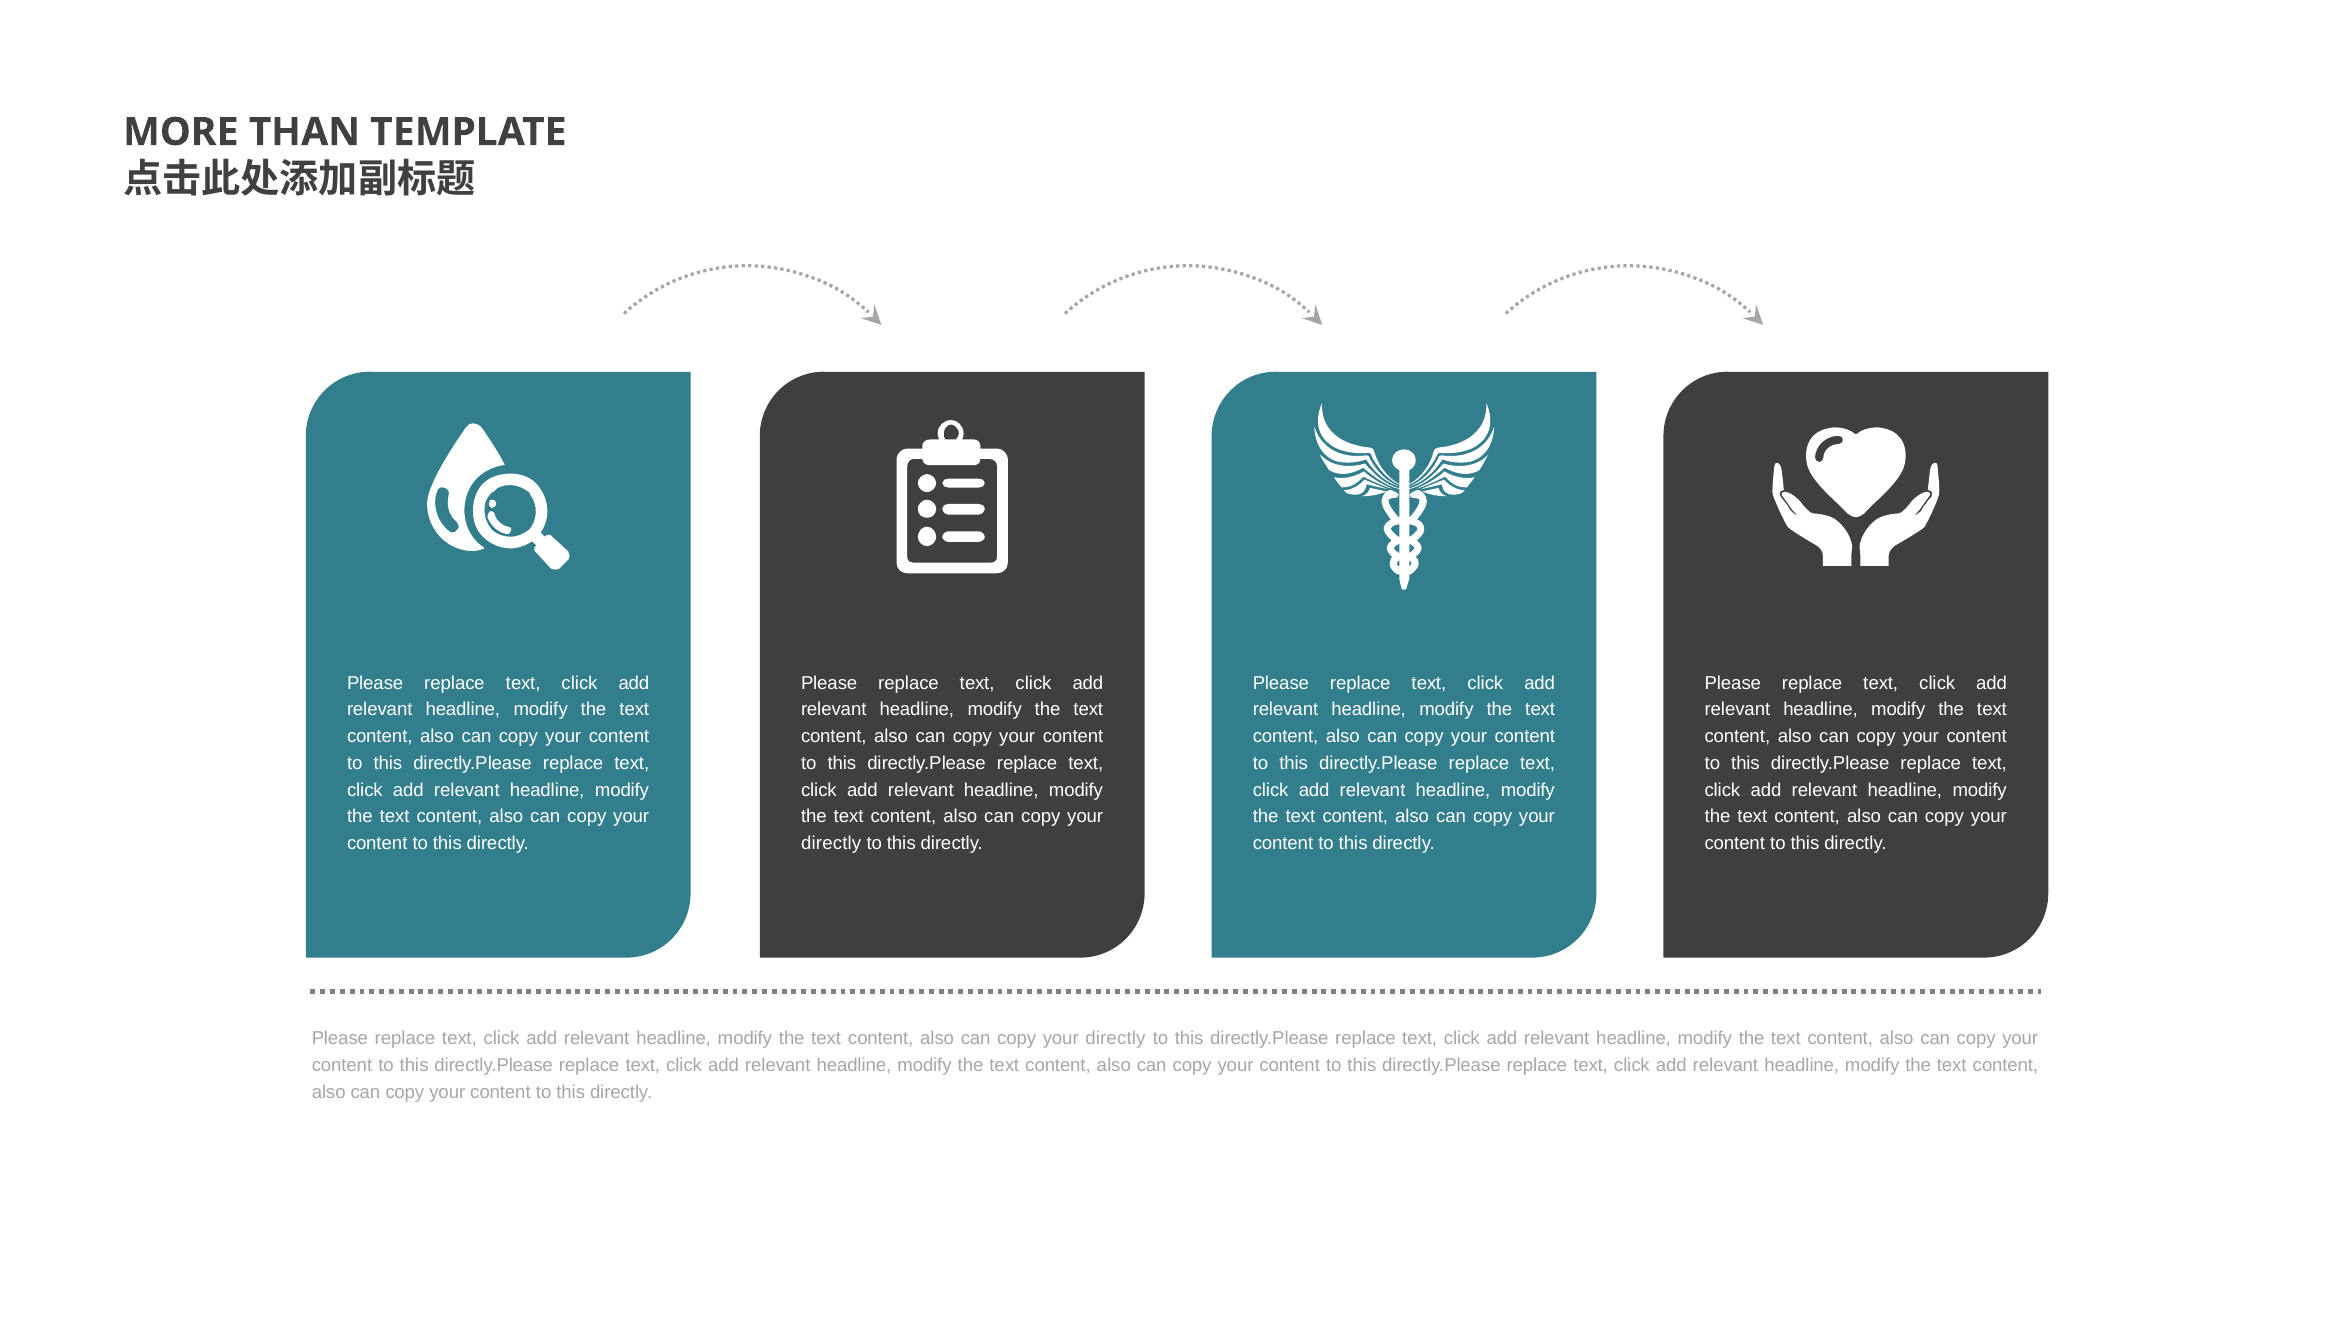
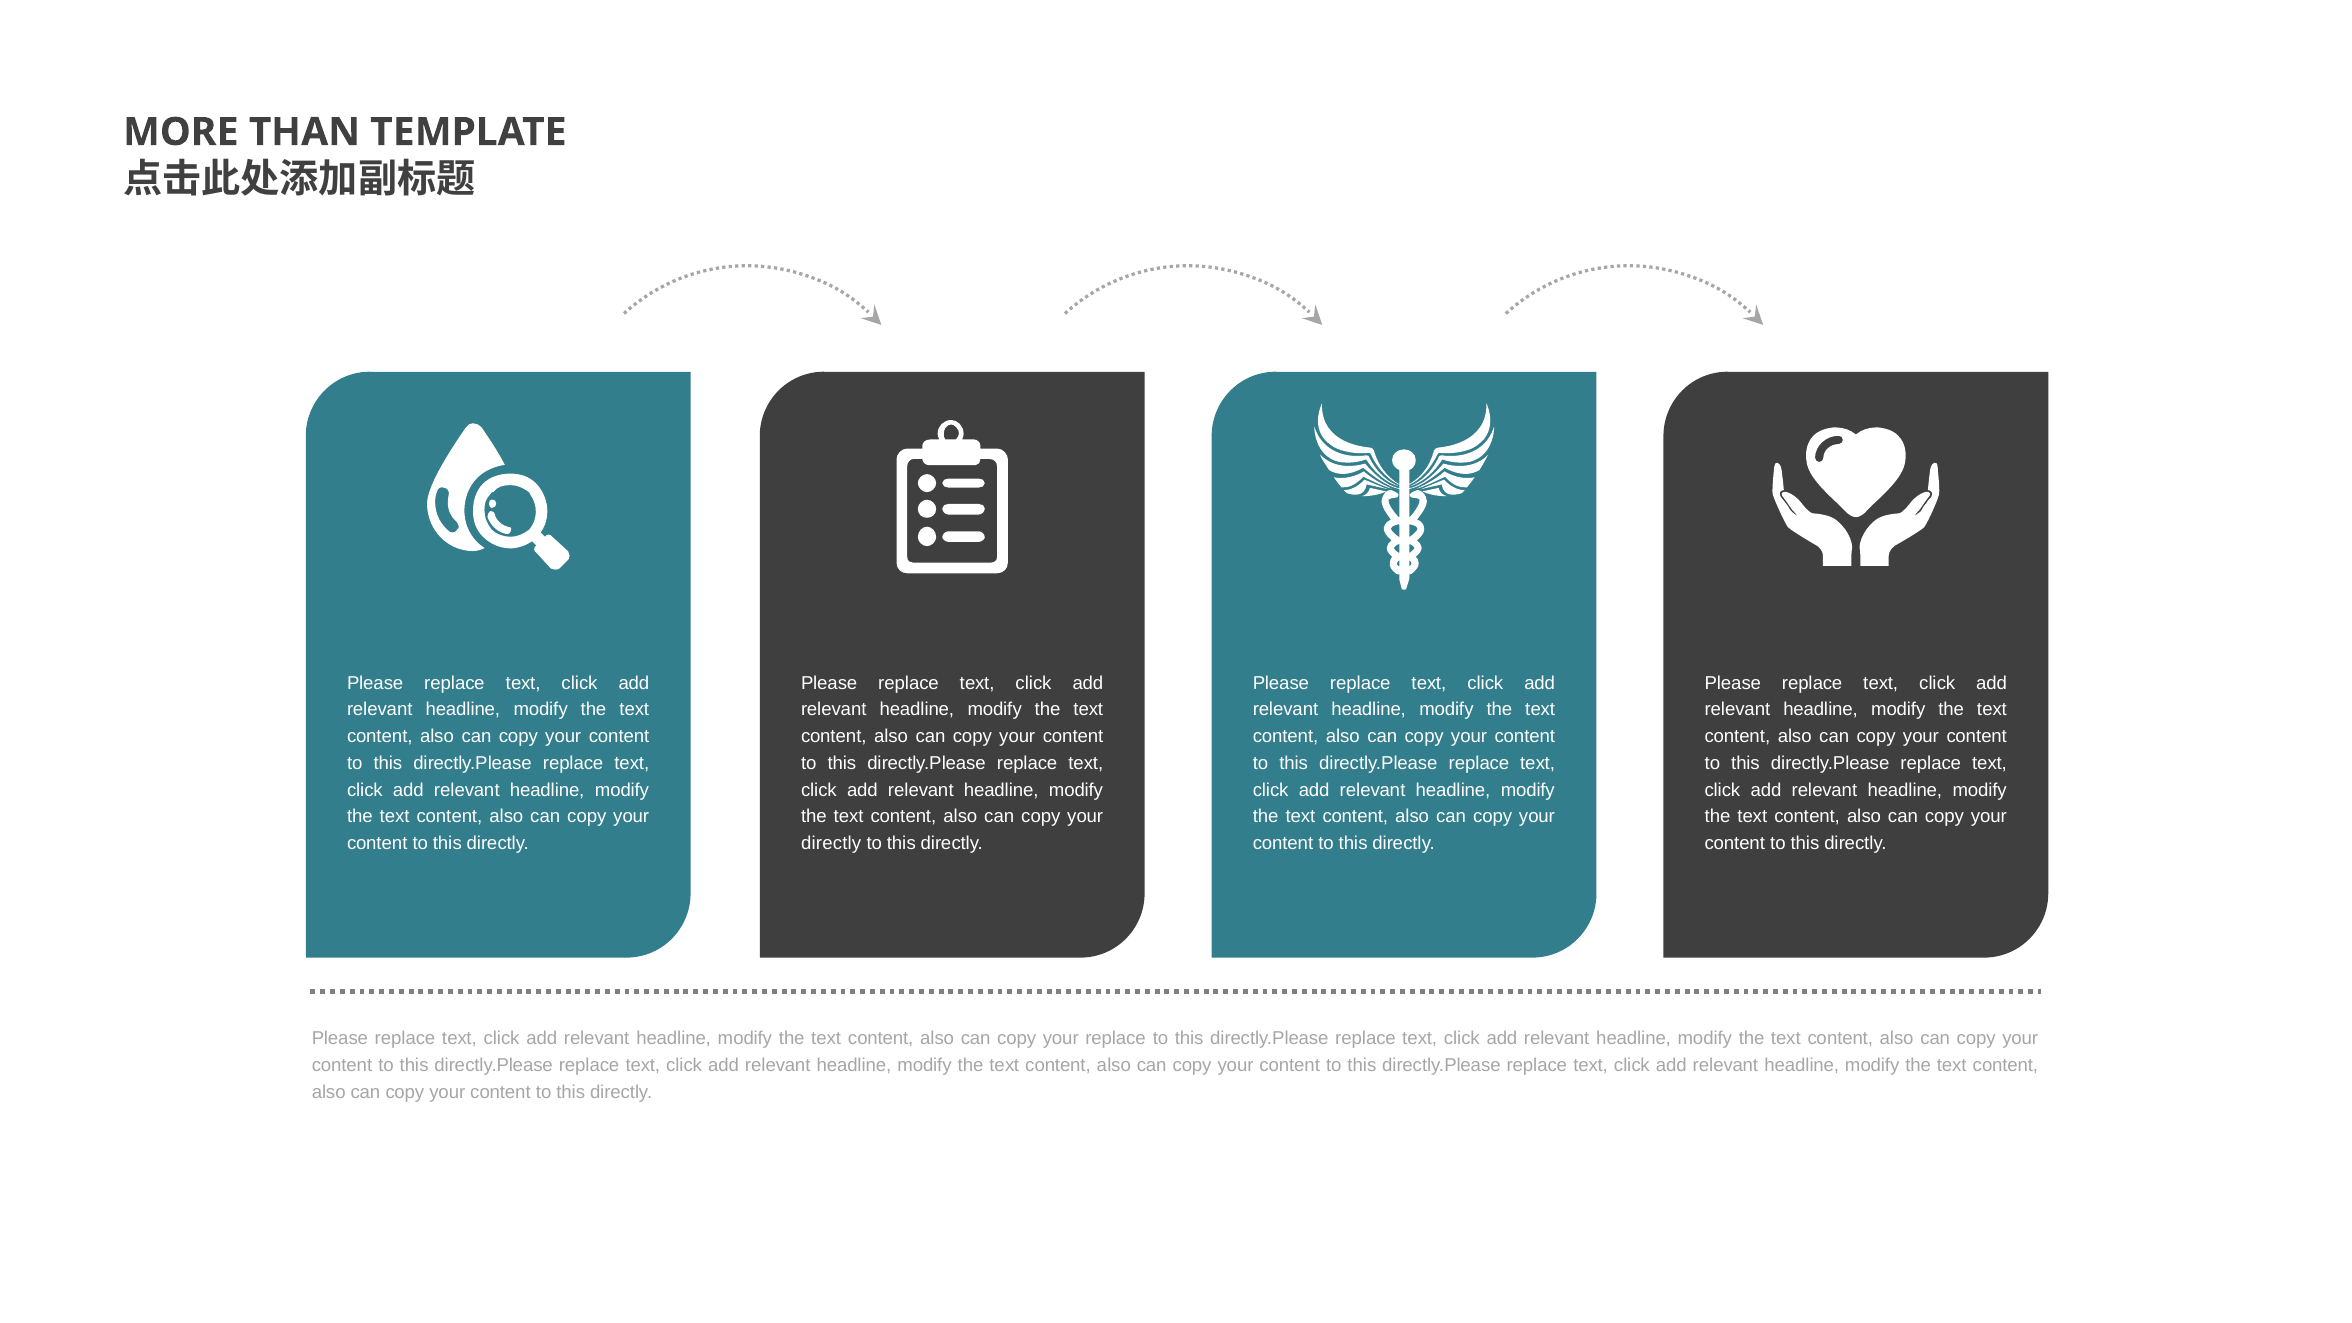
directly at (1115, 1039): directly -> replace
